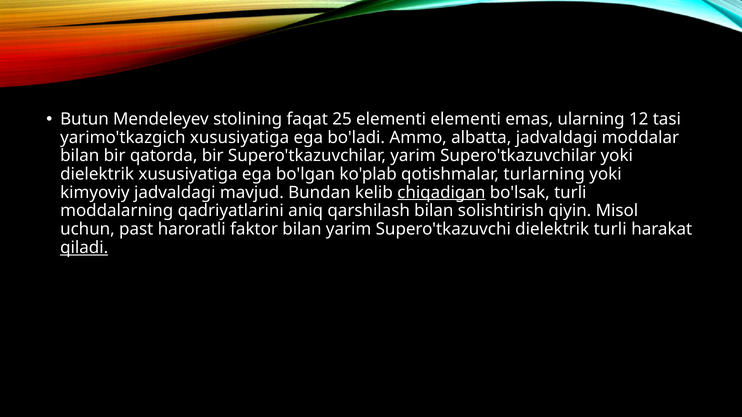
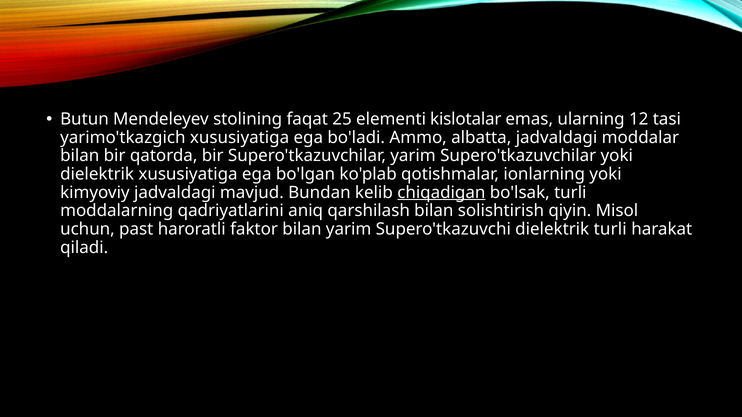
elementi elementi: elementi -> kislotalar
turlarning: turlarning -> ionlarning
qiladi underline: present -> none
